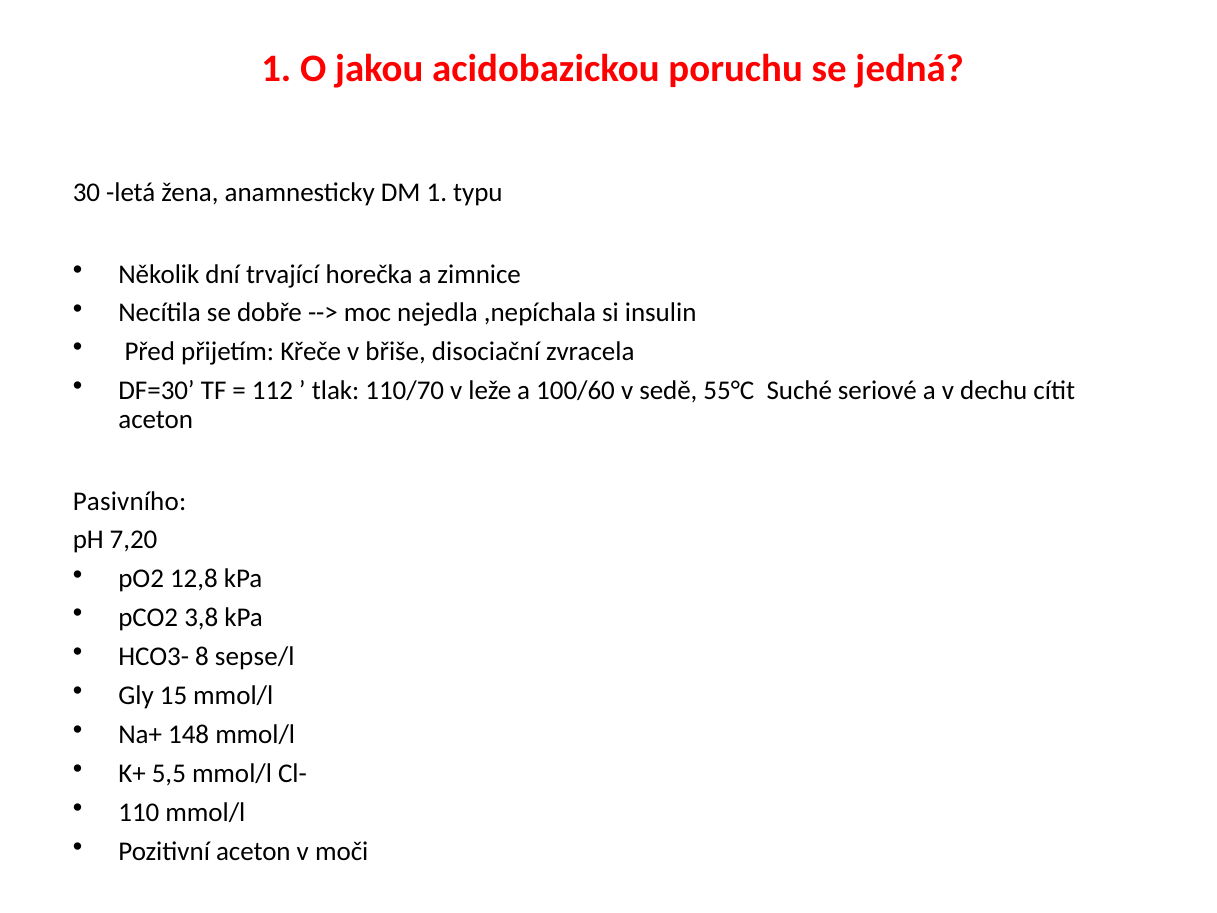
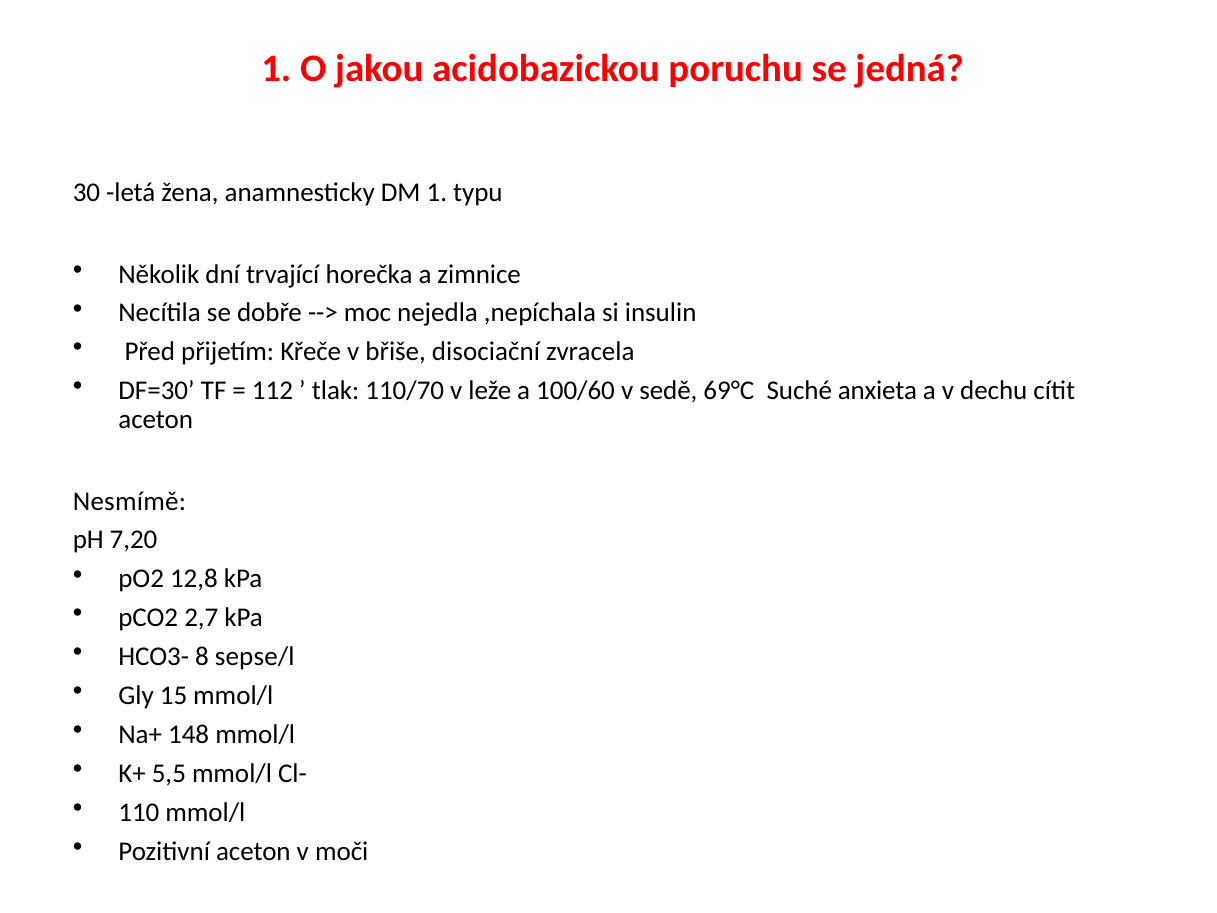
55°C: 55°C -> 69°C
seriové: seriové -> anxieta
Pasivního: Pasivního -> Nesmímě
3,8: 3,8 -> 2,7
